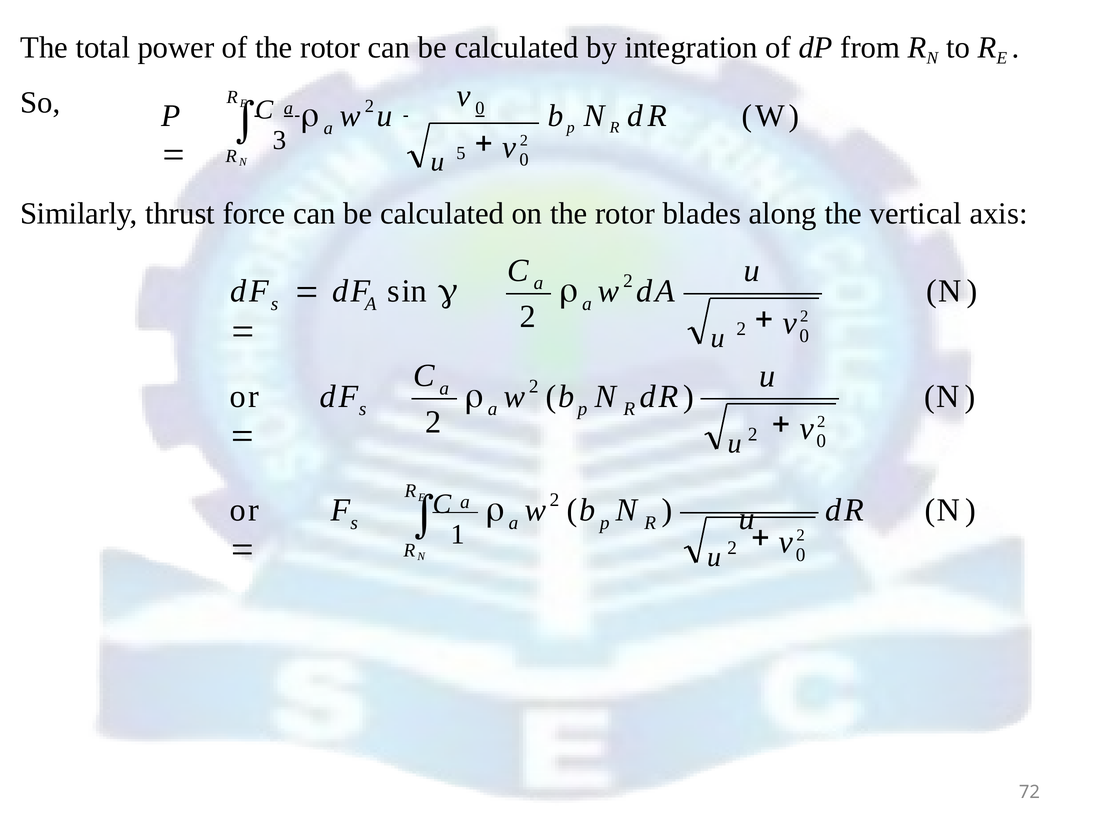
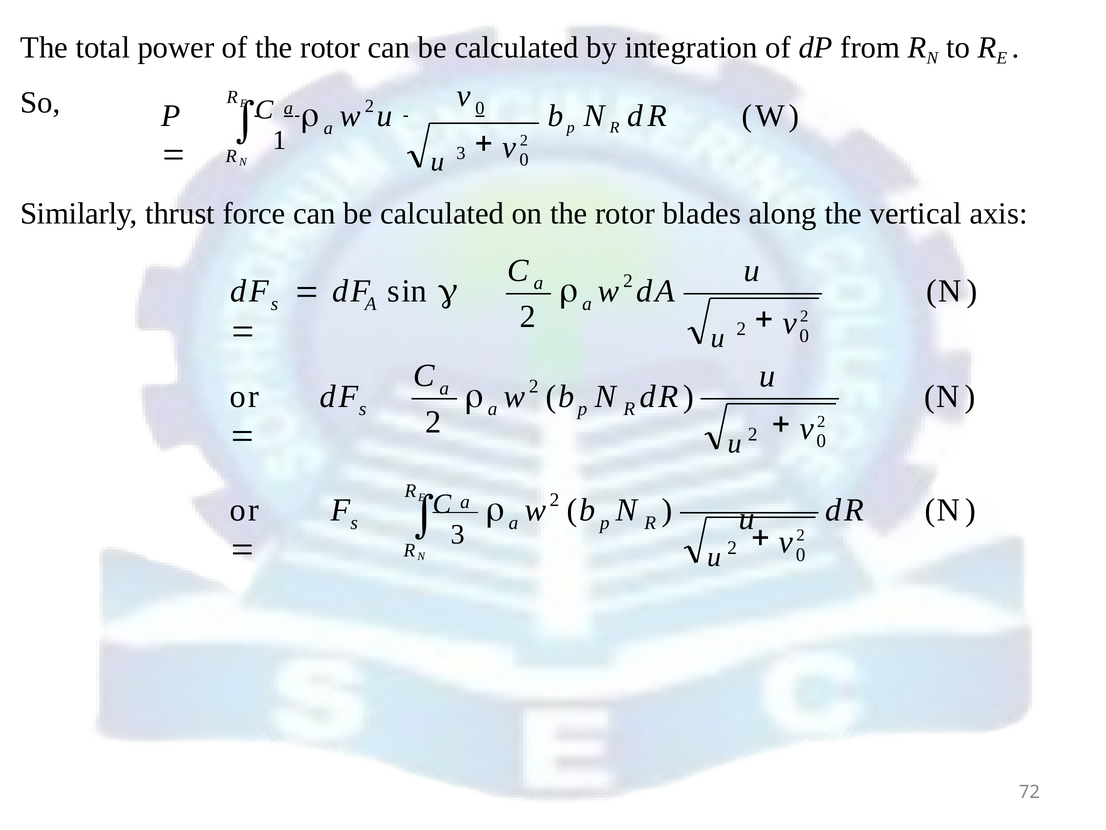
3: 3 -> 1
u 5: 5 -> 3
1 at (458, 534): 1 -> 3
